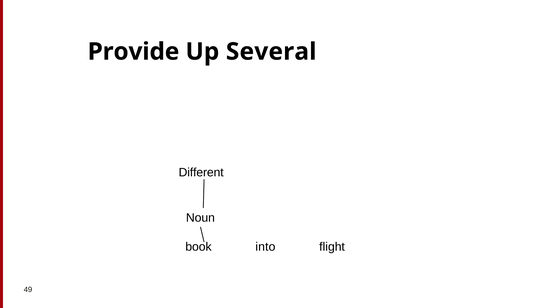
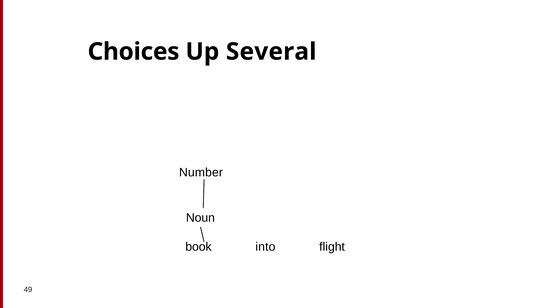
Provide: Provide -> Choices
Different: Different -> Number
